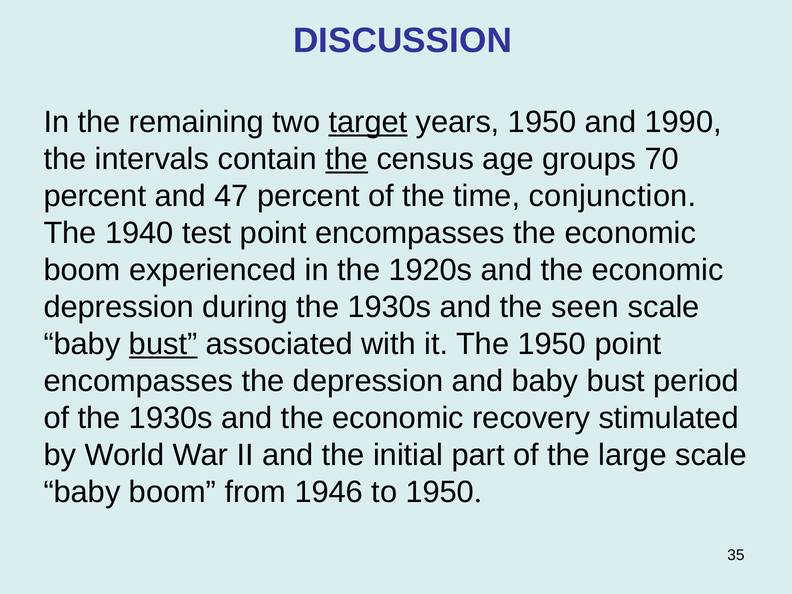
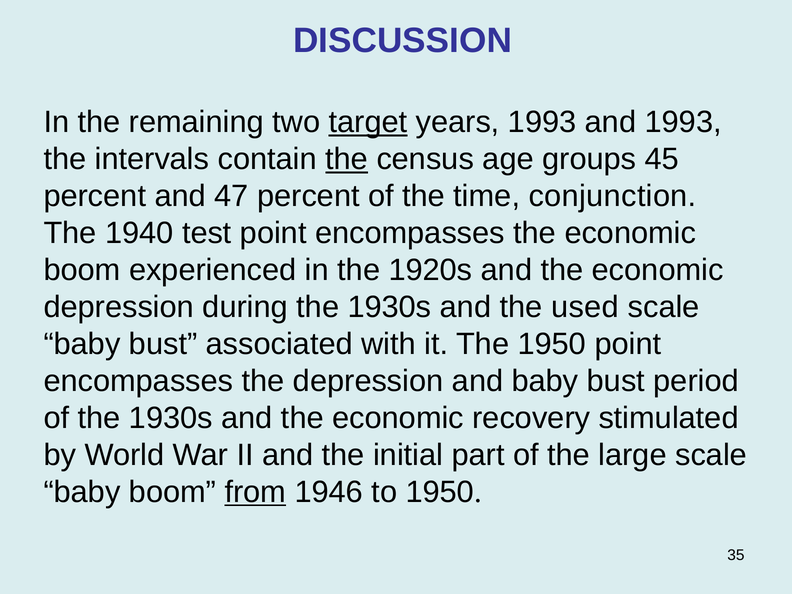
years 1950: 1950 -> 1993
and 1990: 1990 -> 1993
70: 70 -> 45
seen: seen -> used
bust at (163, 344) underline: present -> none
from underline: none -> present
